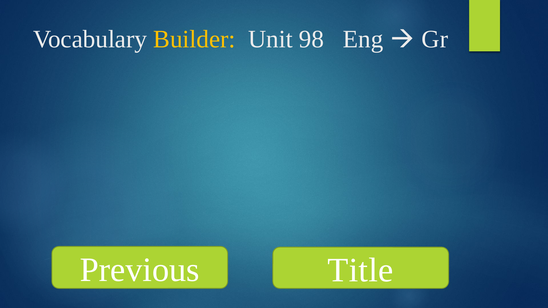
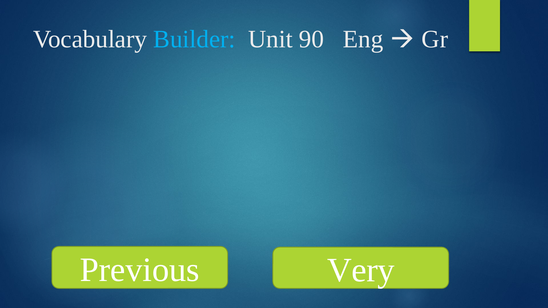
Builder colour: yellow -> light blue
98: 98 -> 90
Title: Title -> Very
